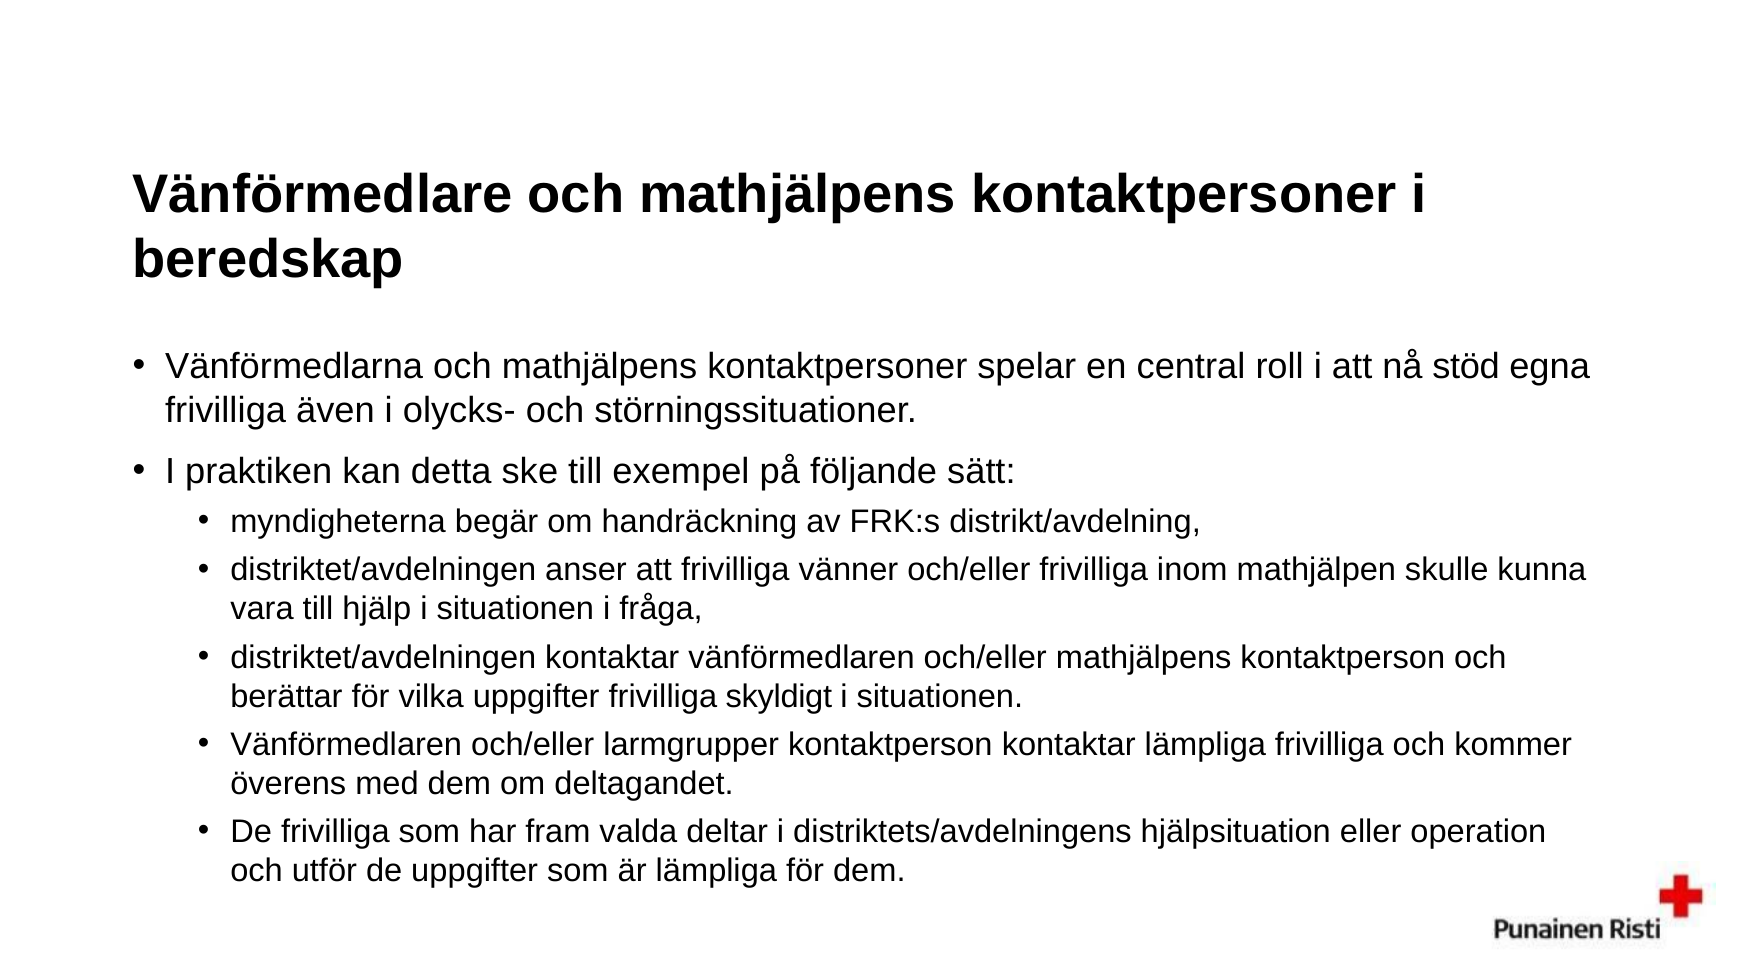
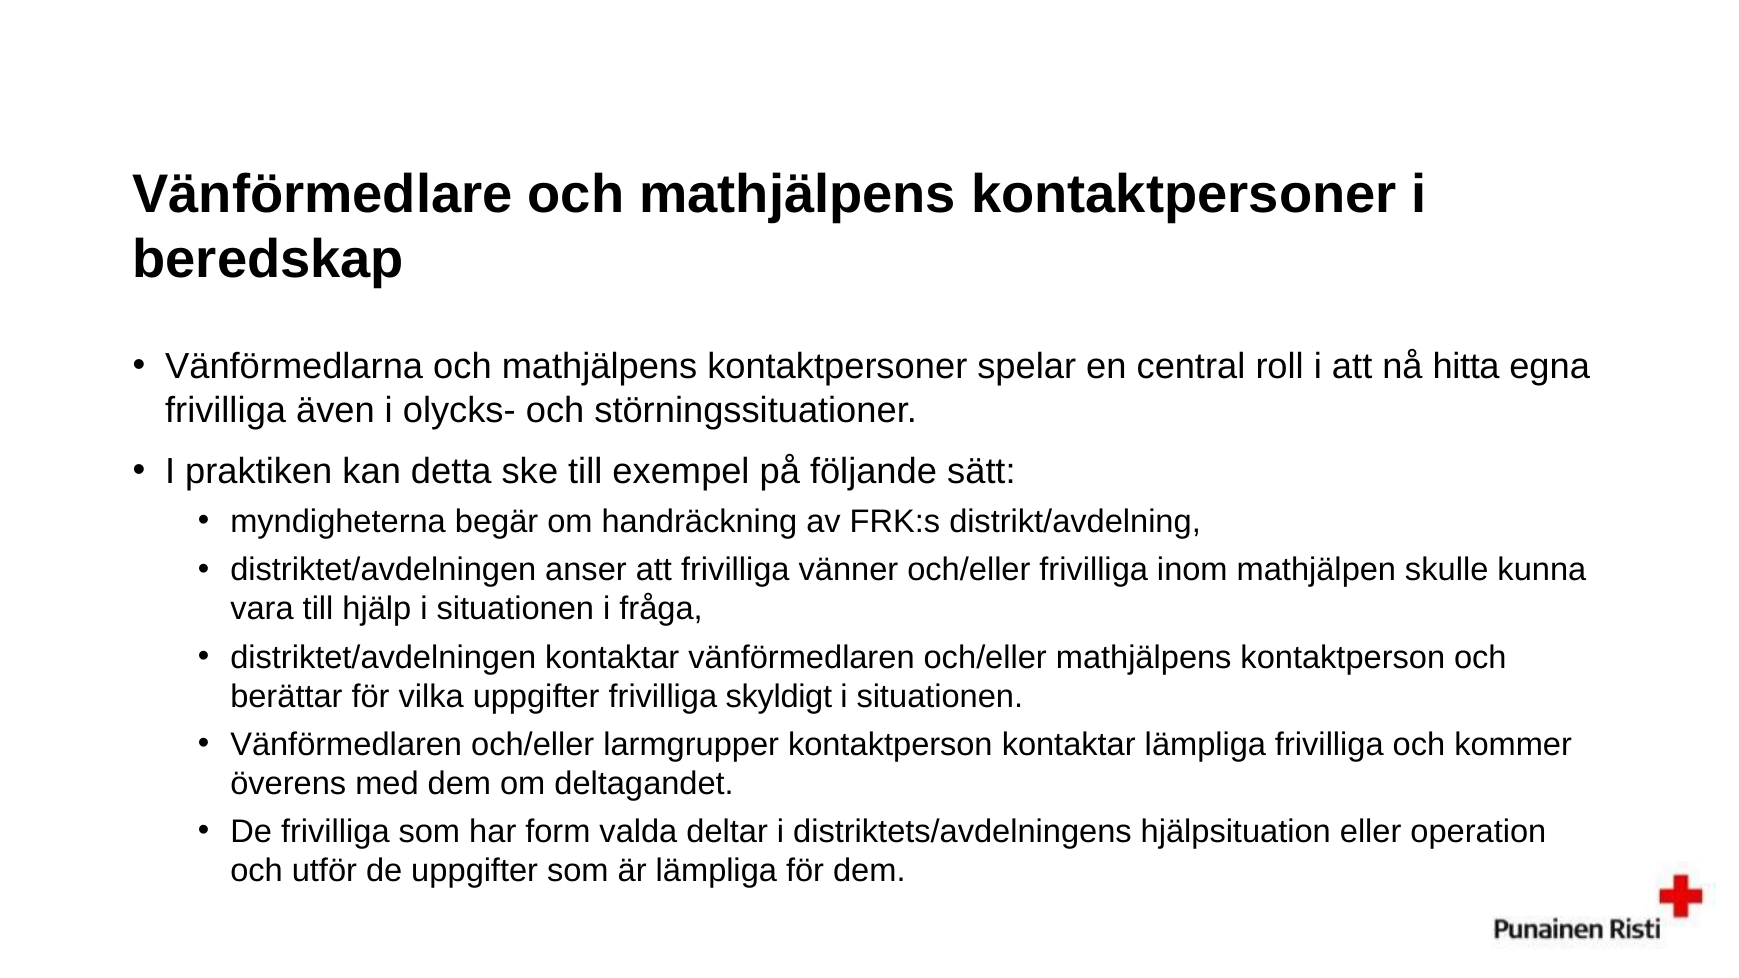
stöd: stöd -> hitta
fram: fram -> form
